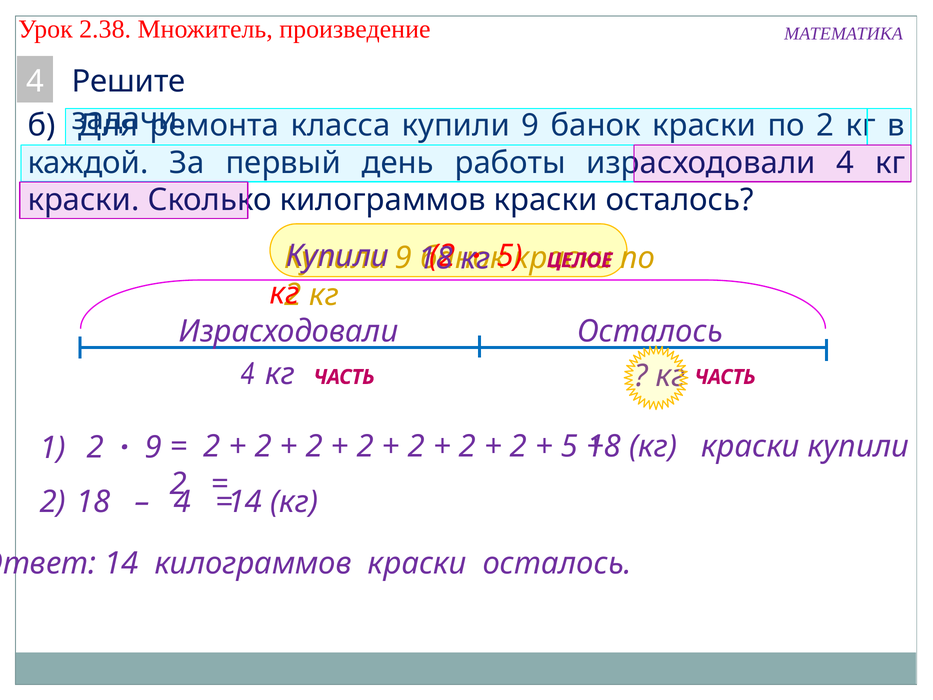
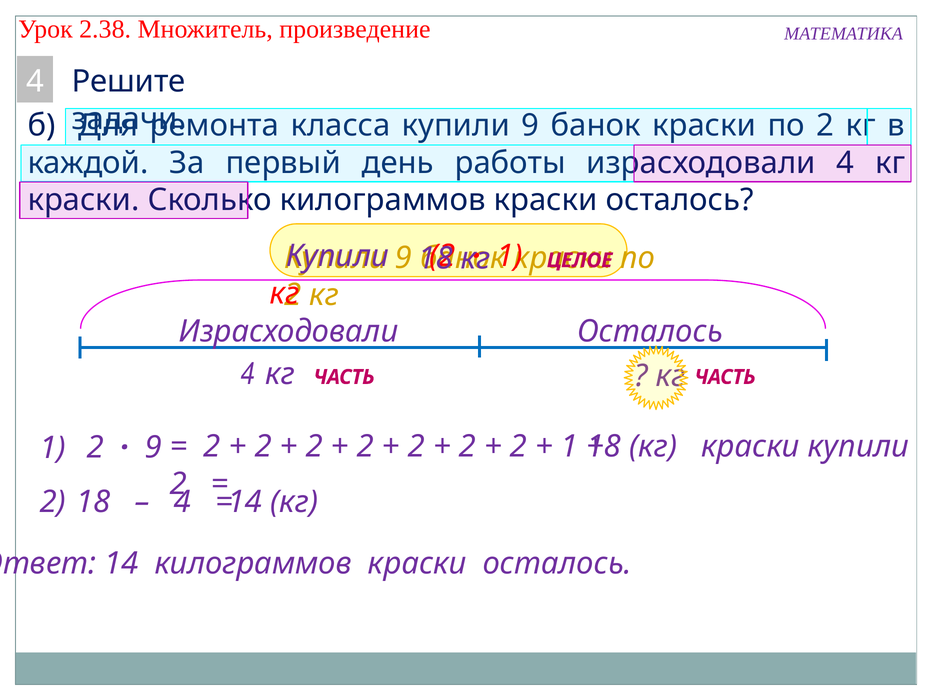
5 at (510, 256): 5 -> 1
5 at (570, 446): 5 -> 1
